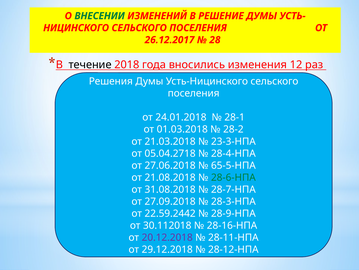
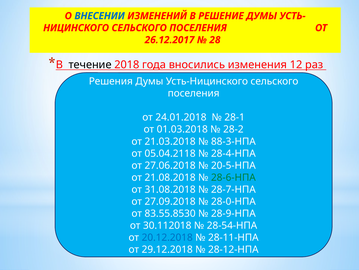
ВНЕСЕНИИ colour: green -> blue
23-3-НПА: 23-3-НПА -> 88-3-НПА
05.04.2718: 05.04.2718 -> 05.04.2118
65-5-НПА: 65-5-НПА -> 20-5-НПА
28-3-НПА: 28-3-НПА -> 28-0-НПА
22.59.2442: 22.59.2442 -> 83.55.8530
28-16-НПА: 28-16-НПА -> 28-54-НПА
20.12.2018 colour: purple -> blue
